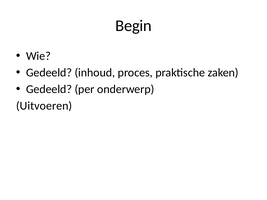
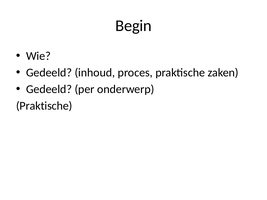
Uitvoeren at (44, 106): Uitvoeren -> Praktische
